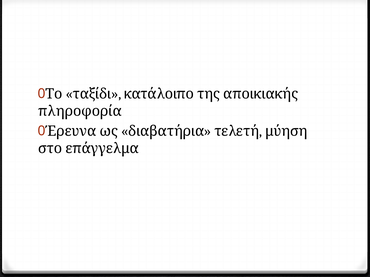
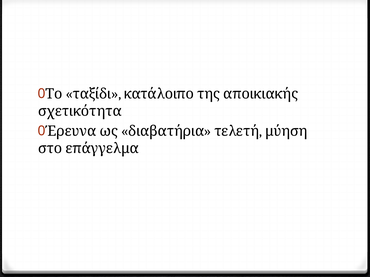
πληροφορία: πληροφορία -> σχετικότητα
